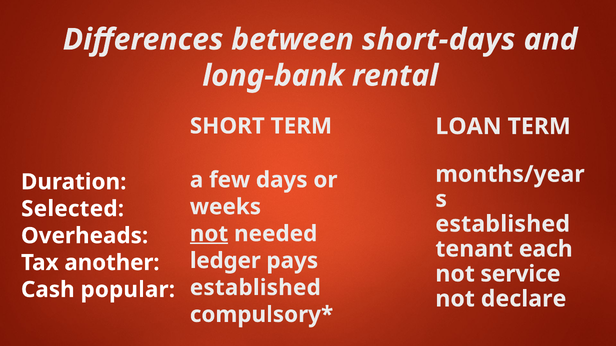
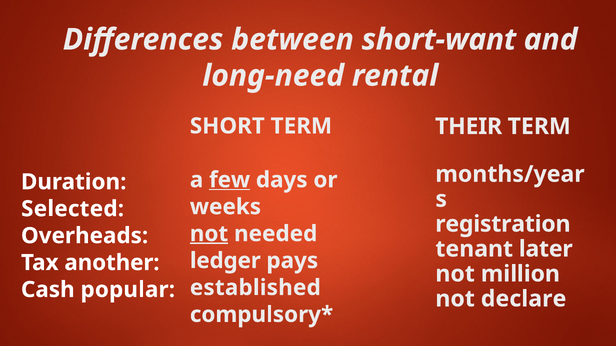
short-days: short-days -> short-want
long-bank: long-bank -> long-need
LOAN: LOAN -> THEIR
few underline: none -> present
established at (503, 224): established -> registration
each: each -> later
service: service -> million
